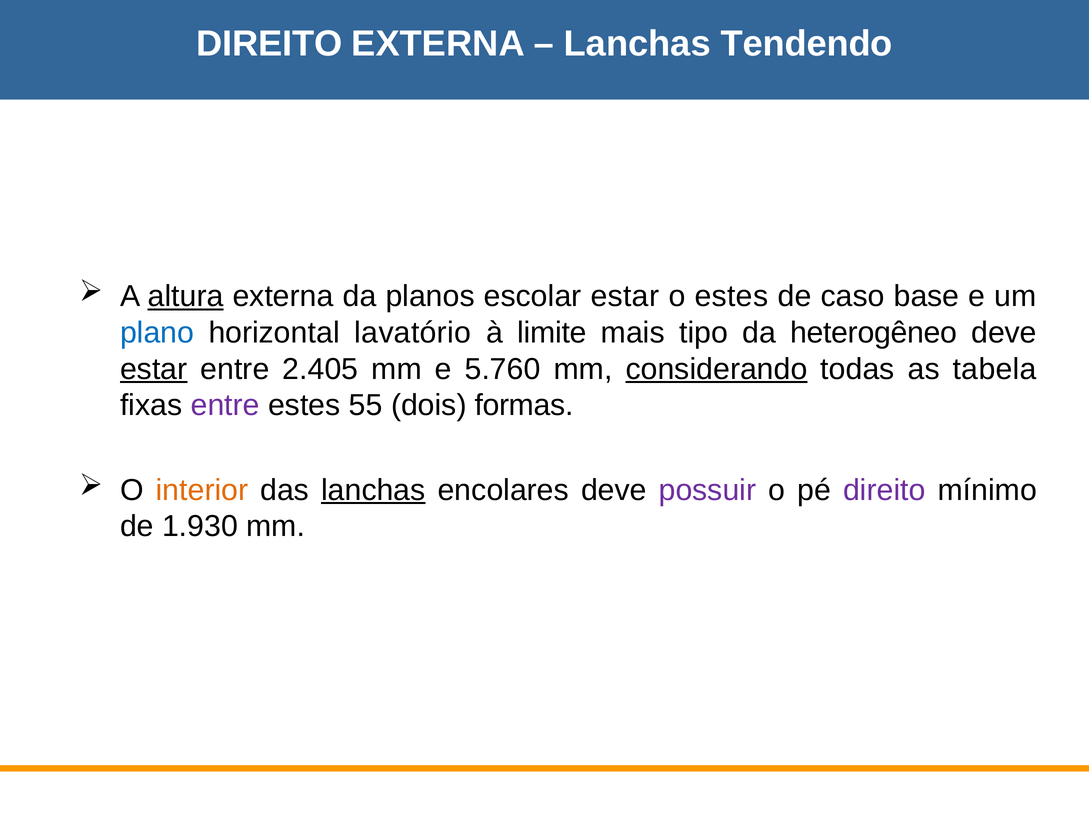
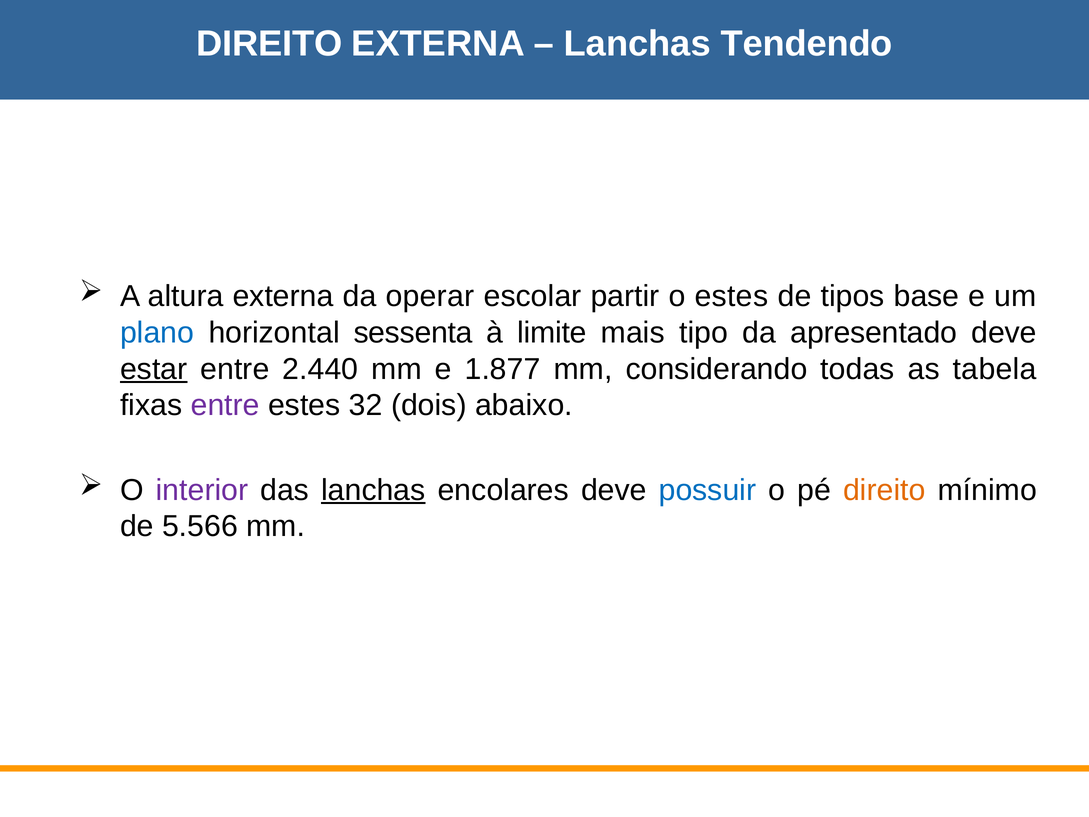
altura underline: present -> none
planos: planos -> operar
escolar estar: estar -> partir
caso: caso -> tipos
lavatório: lavatório -> sessenta
heterogêneo: heterogêneo -> apresentado
2.405: 2.405 -> 2.440
5.760: 5.760 -> 1.877
considerando underline: present -> none
55: 55 -> 32
formas: formas -> abaixo
interior colour: orange -> purple
possuir colour: purple -> blue
direito at (884, 490) colour: purple -> orange
1.930: 1.930 -> 5.566
